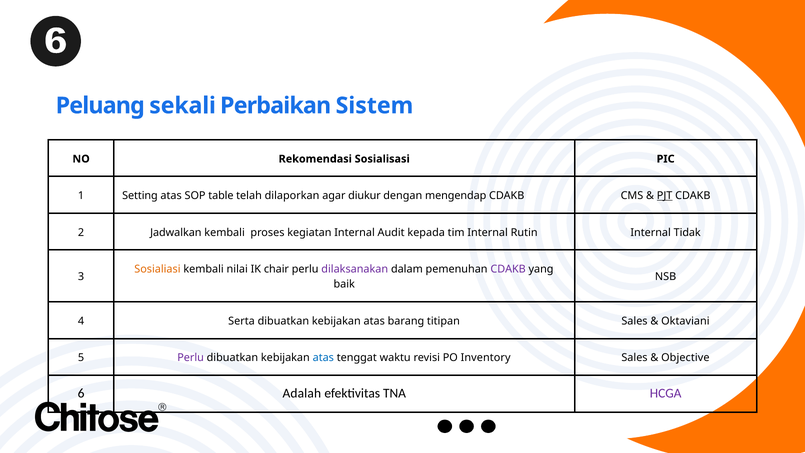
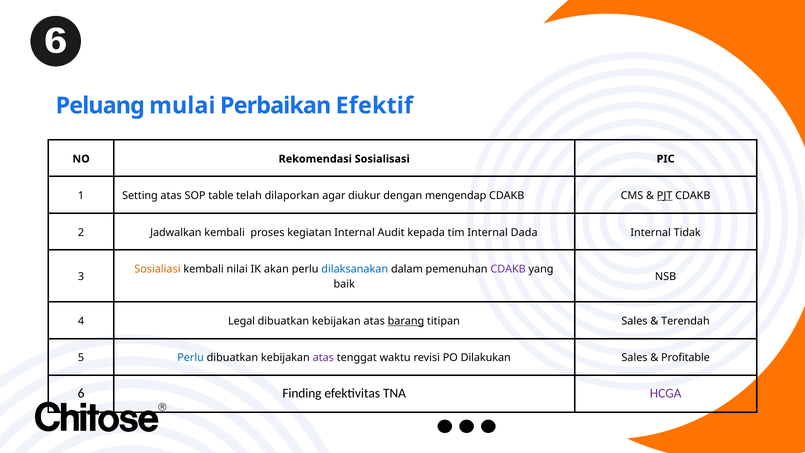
sekali: sekali -> mulai
Sistem: Sistem -> Efektif
Rutin: Rutin -> Dada
chair: chair -> akan
dilaksanakan colour: purple -> blue
Serta: Serta -> Legal
barang underline: none -> present
Oktaviani: Oktaviani -> Terendah
Perlu at (191, 358) colour: purple -> blue
atas at (323, 358) colour: blue -> purple
Inventory: Inventory -> Dilakukan
Objective: Objective -> Profitable
Adalah: Adalah -> Finding
